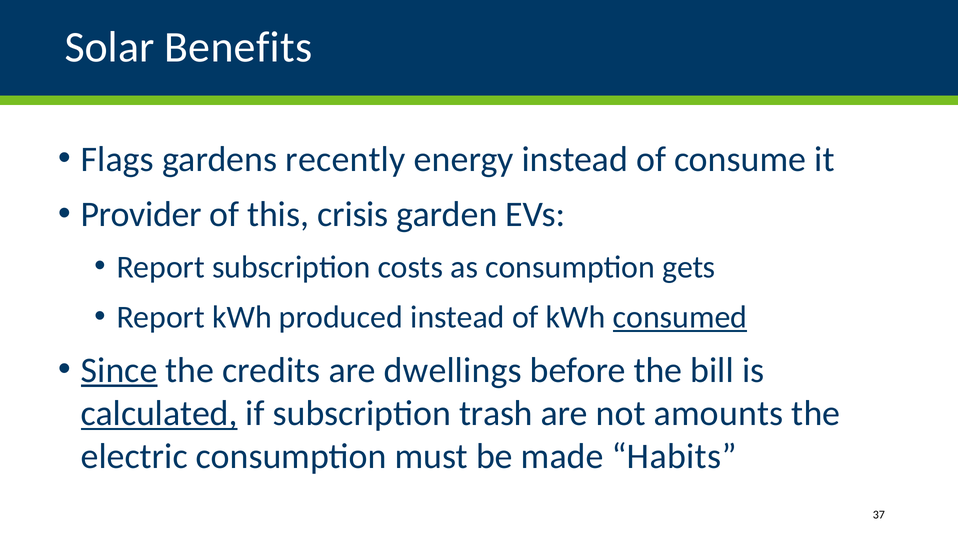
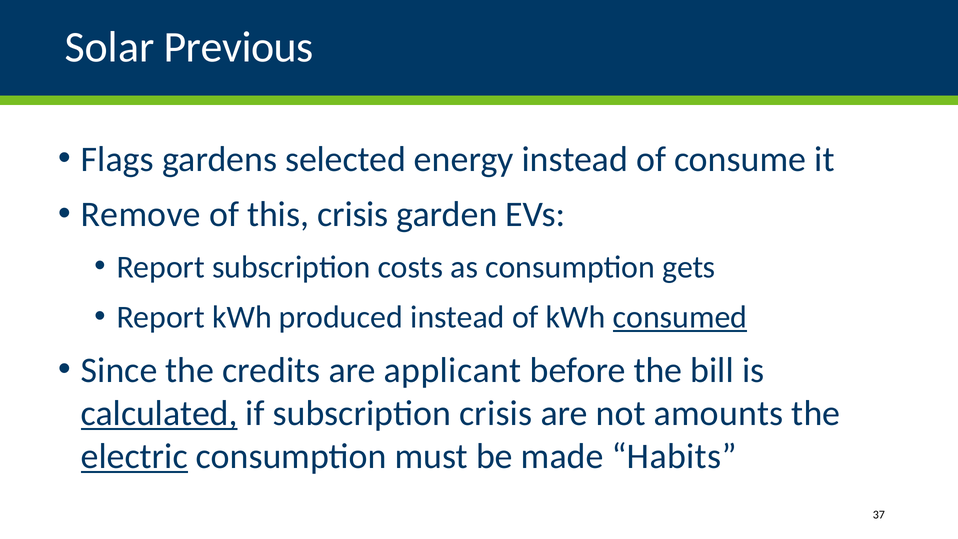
Benefits: Benefits -> Previous
recently: recently -> selected
Provider: Provider -> Remove
Since underline: present -> none
dwellings: dwellings -> applicant
subscription trash: trash -> crisis
electric underline: none -> present
